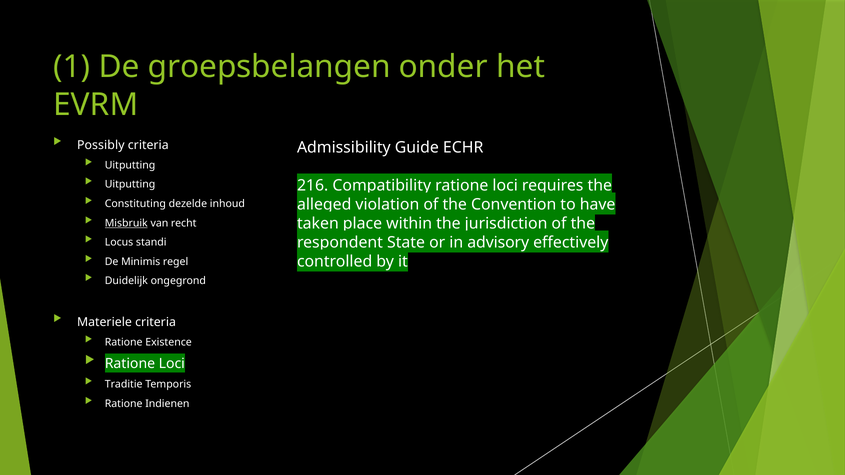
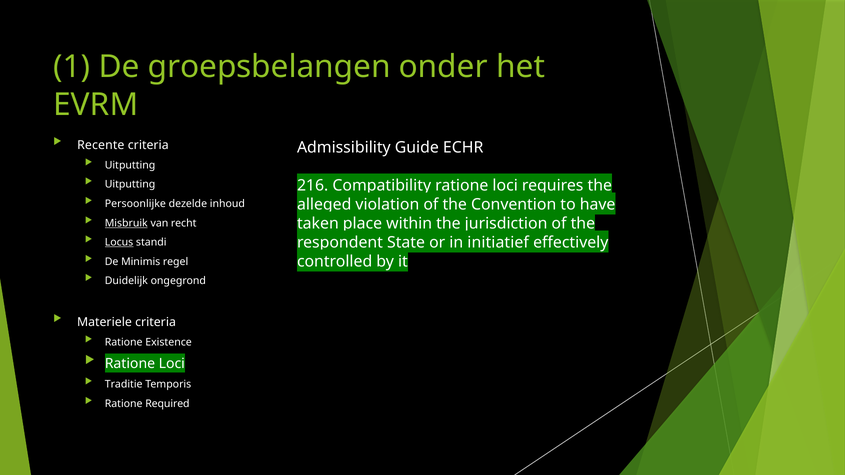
Possibly: Possibly -> Recente
Constituting: Constituting -> Persoonlijke
Locus underline: none -> present
advisory: advisory -> initiatief
Indienen: Indienen -> Required
